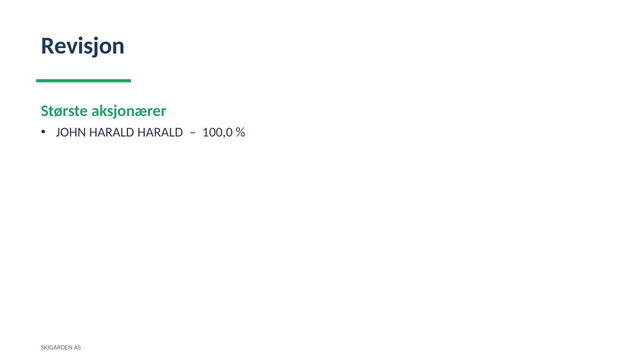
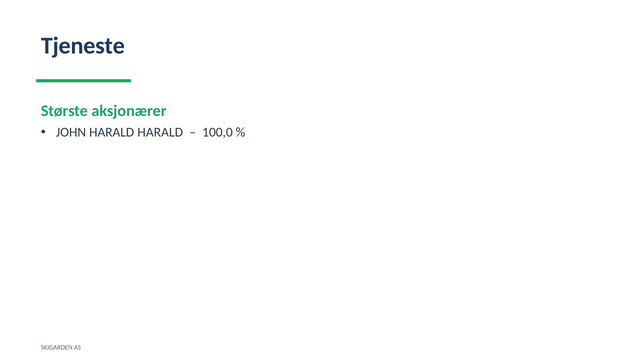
Revisjon: Revisjon -> Tjeneste
